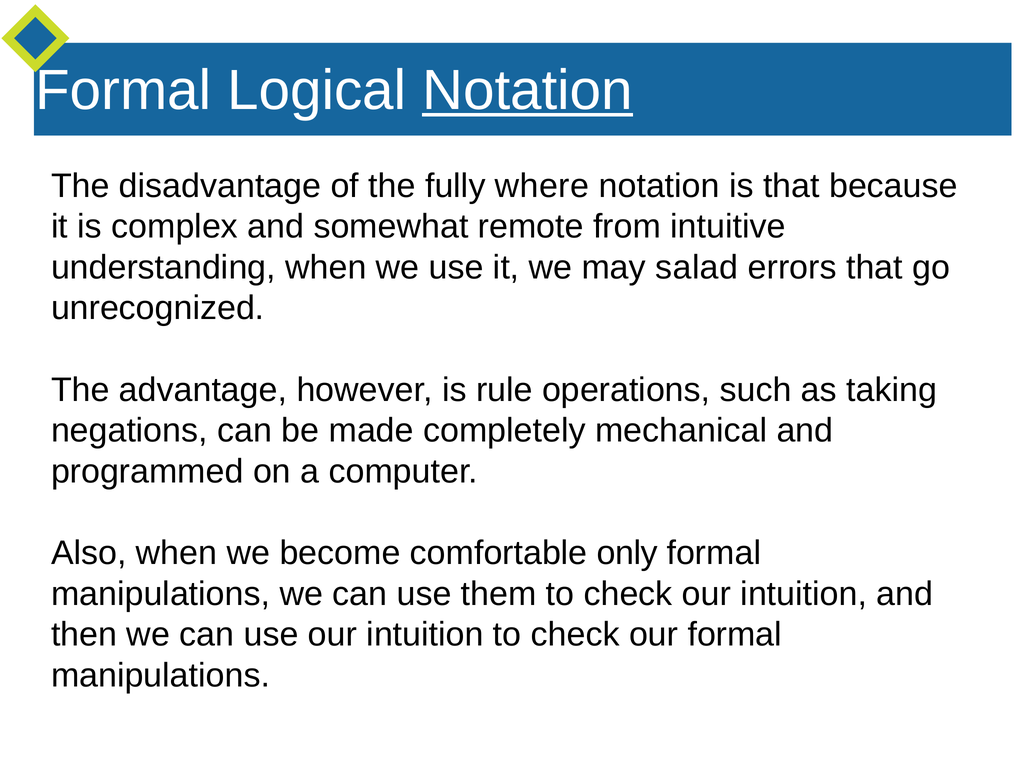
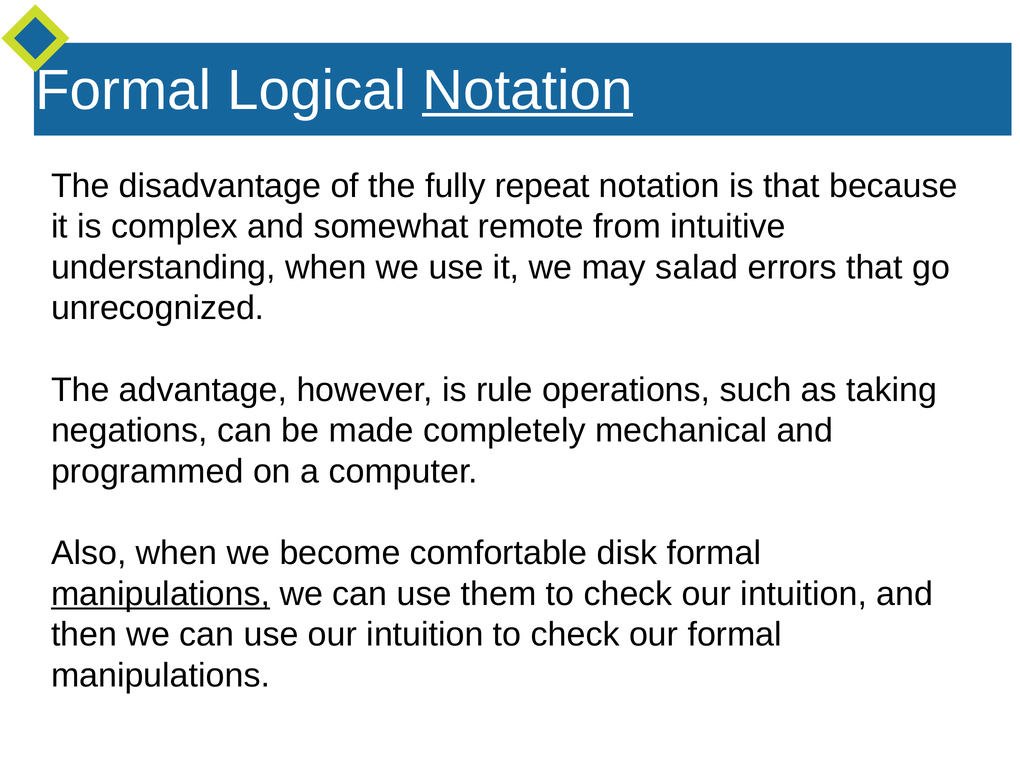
where: where -> repeat
only: only -> disk
manipulations at (161, 594) underline: none -> present
